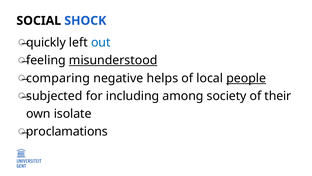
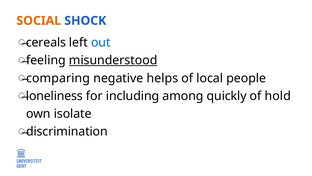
SOCIAL colour: black -> orange
quickly: quickly -> cereals
people underline: present -> none
subjected: subjected -> loneliness
society: society -> quickly
their: their -> hold
proclamations: proclamations -> discrimination
